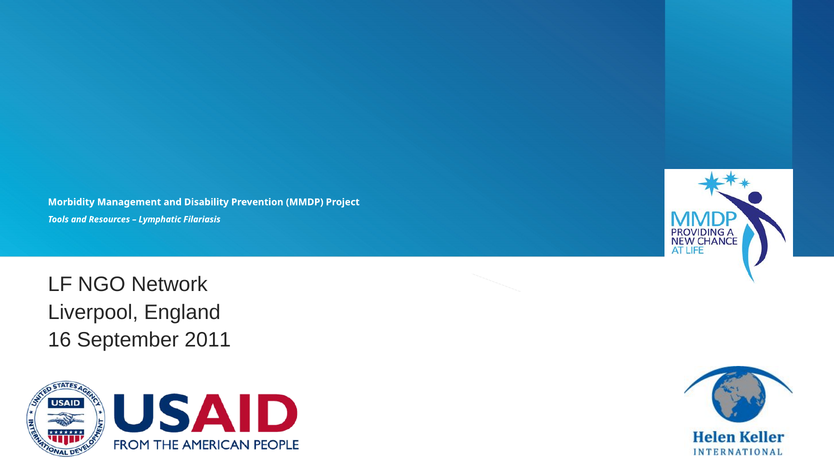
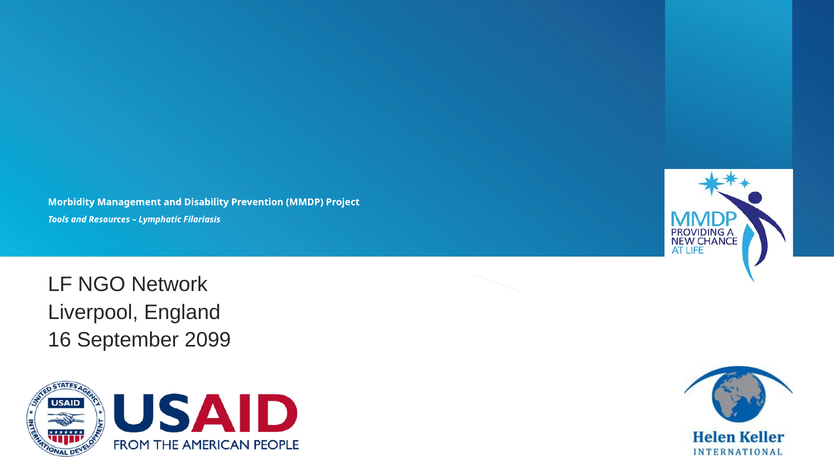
2011: 2011 -> 2099
